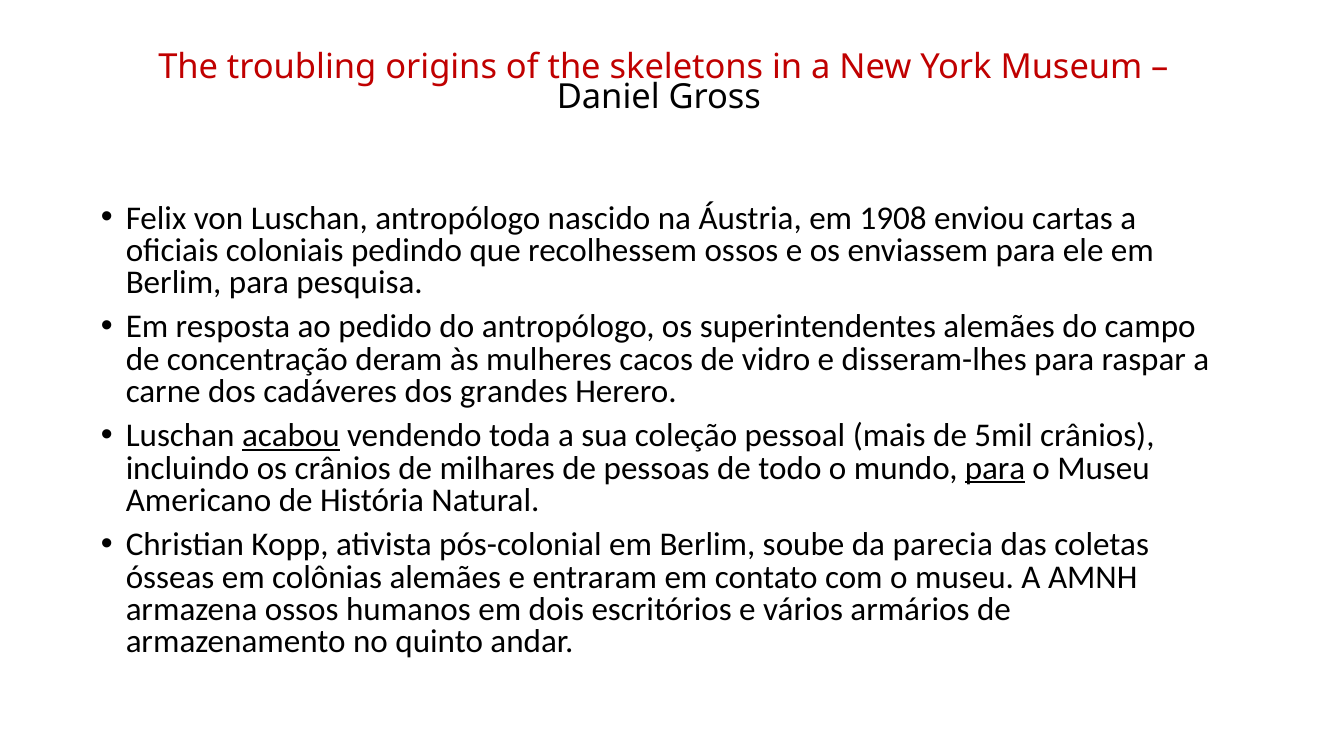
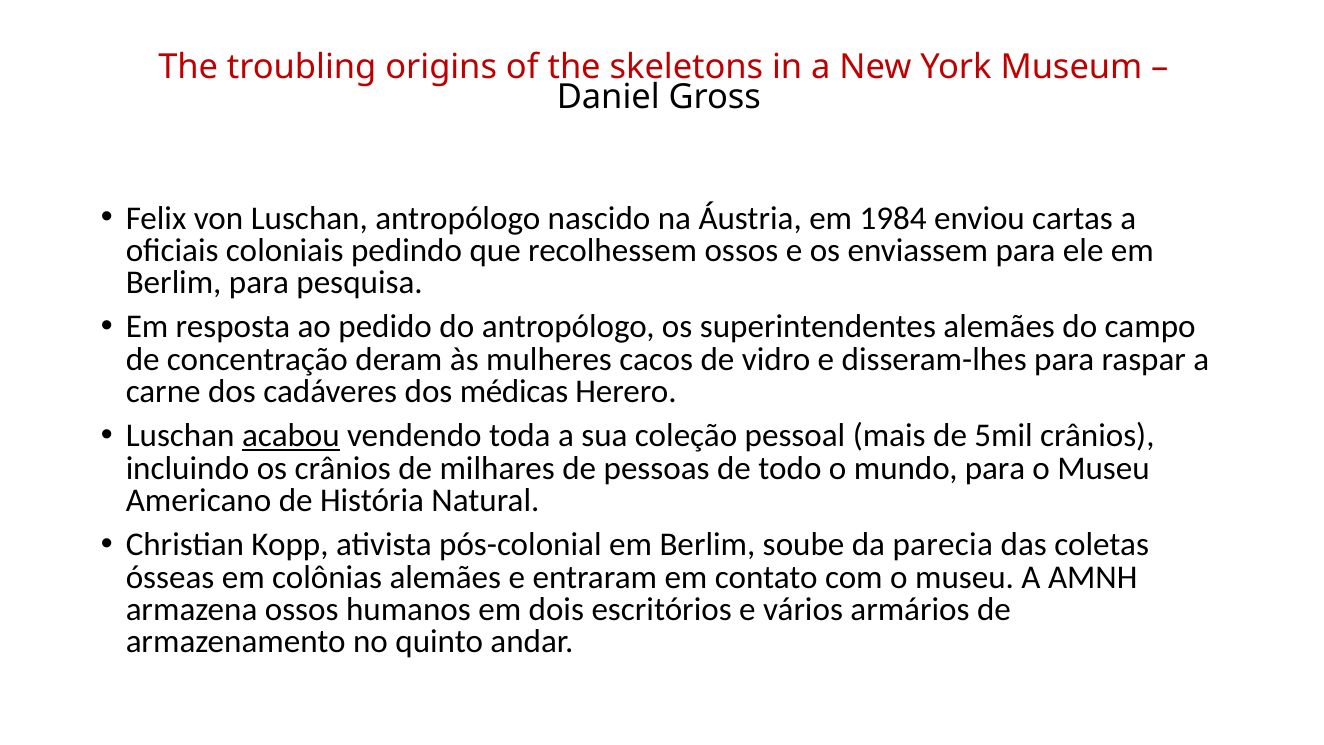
1908: 1908 -> 1984
grandes: grandes -> médicas
para at (995, 468) underline: present -> none
